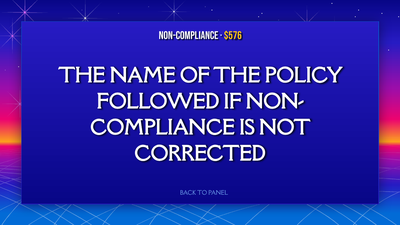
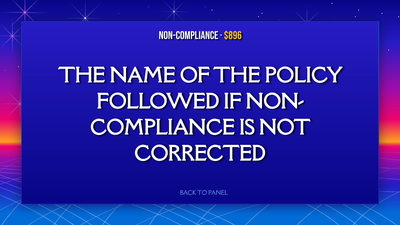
$576: $576 -> $896
